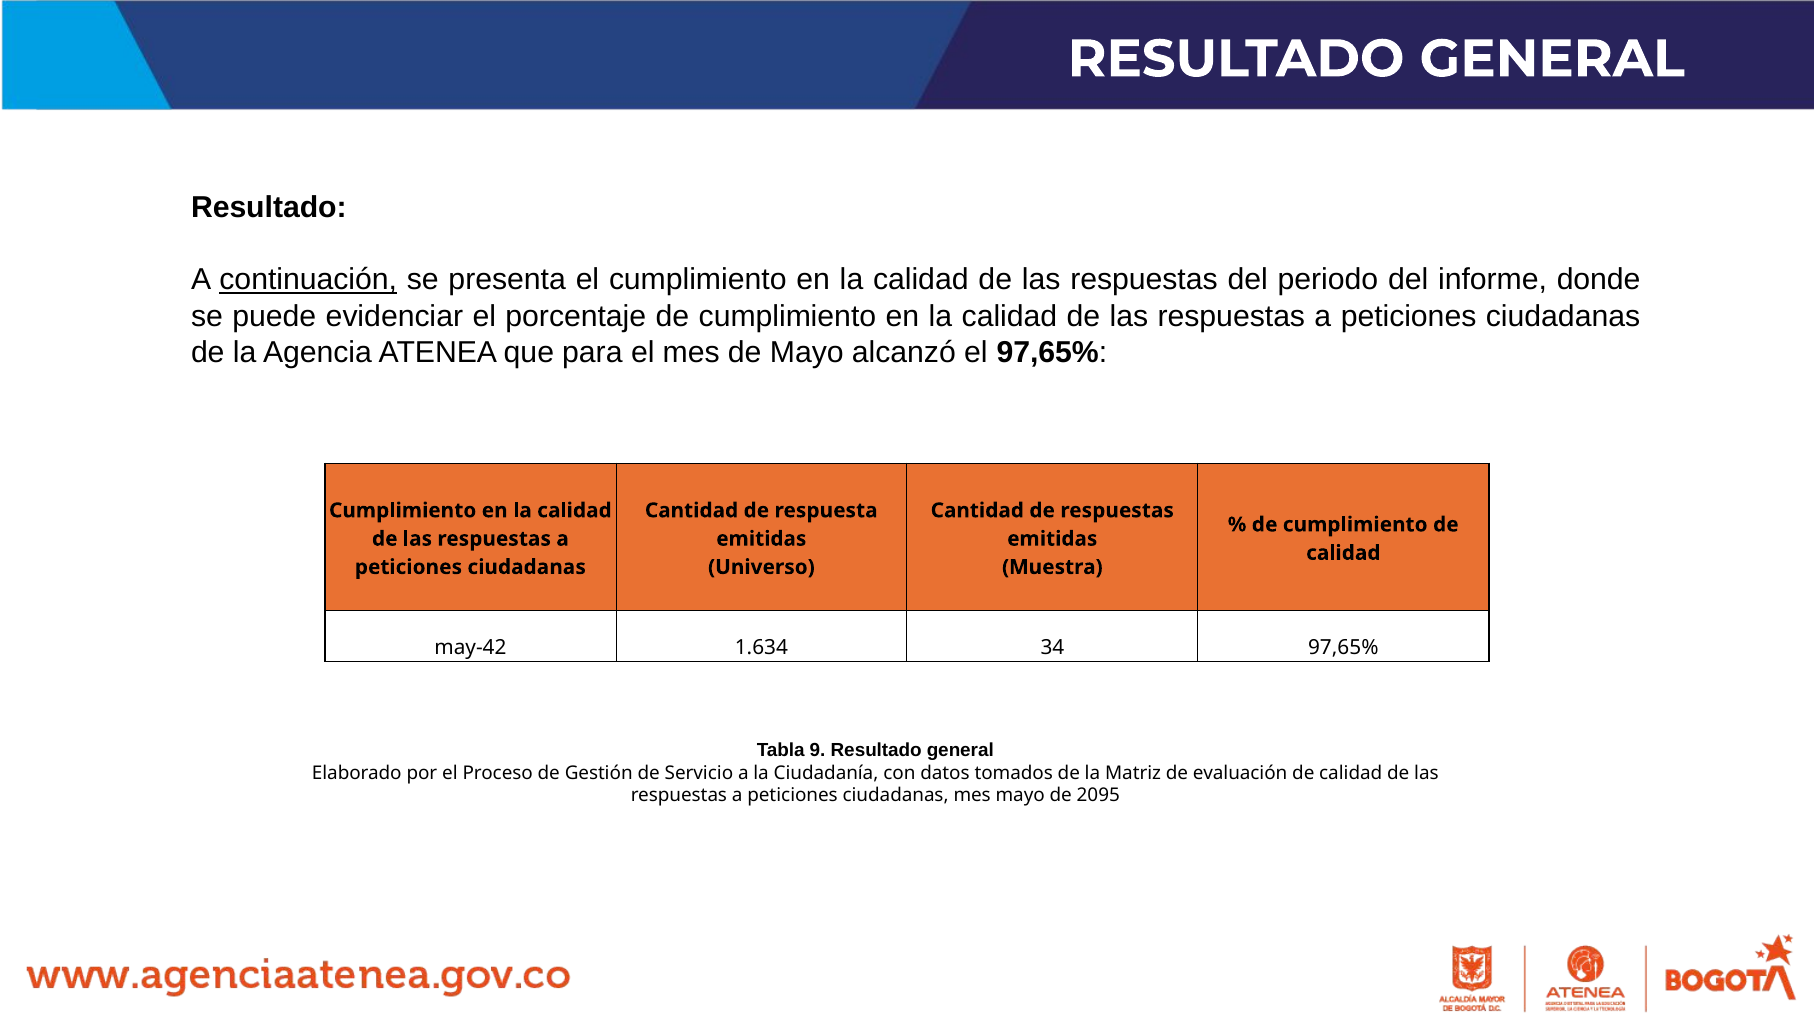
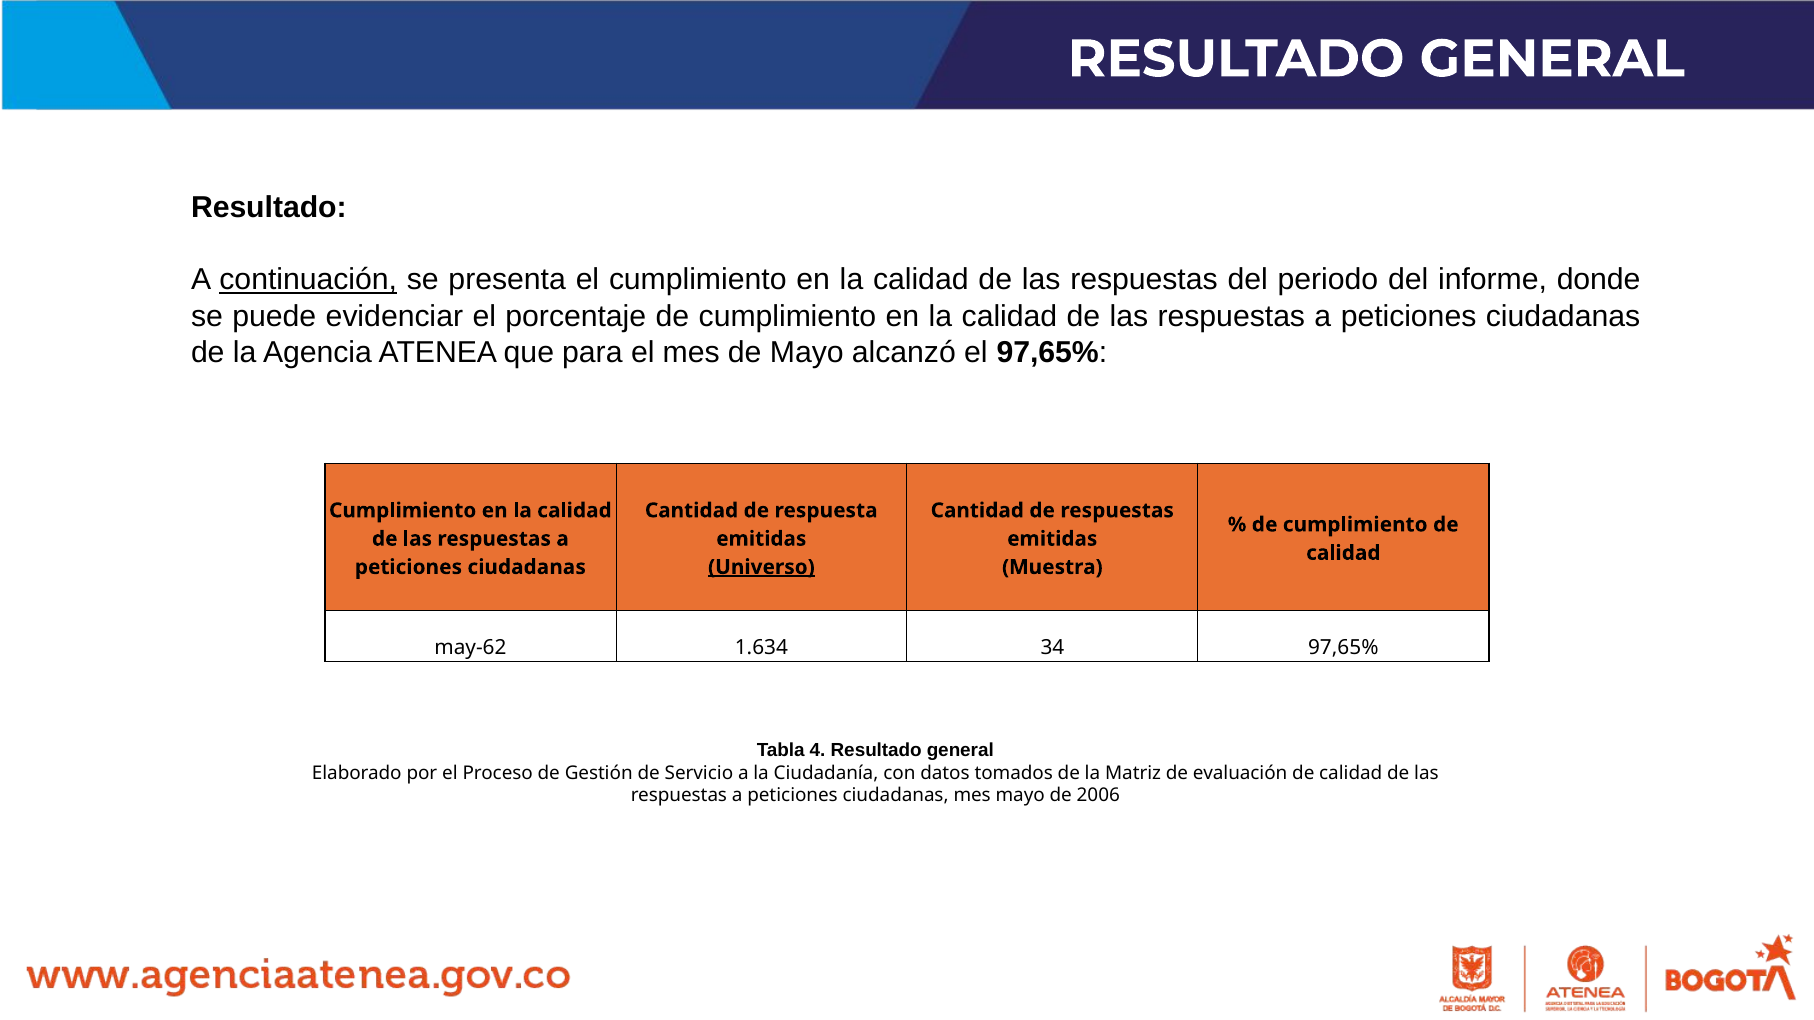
Universo underline: none -> present
may-42: may-42 -> may-62
9: 9 -> 4
2095: 2095 -> 2006
